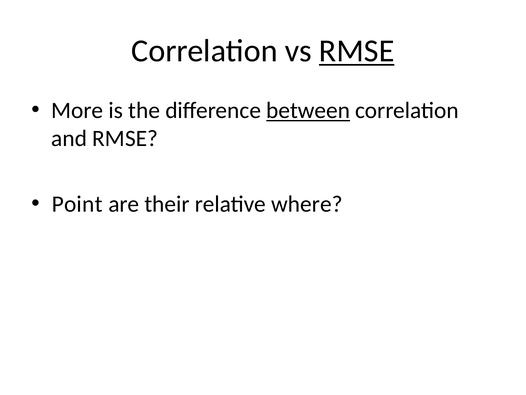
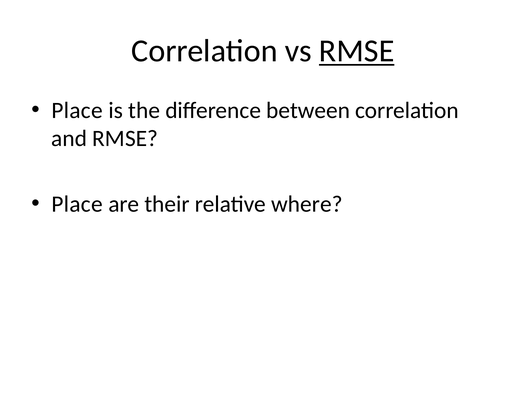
More at (77, 110): More -> Place
between underline: present -> none
Point at (77, 204): Point -> Place
